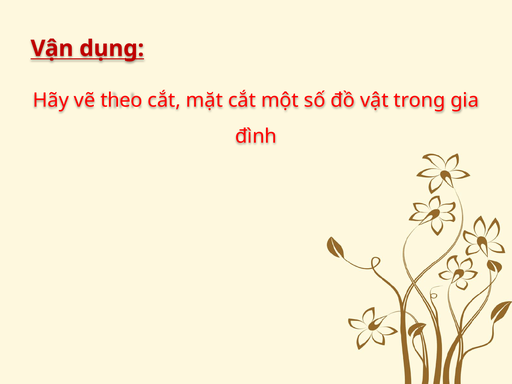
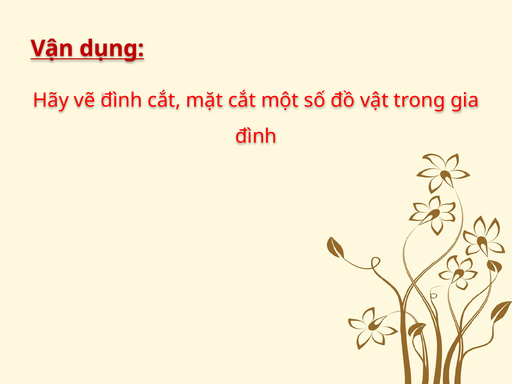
vẽ theo: theo -> đình
